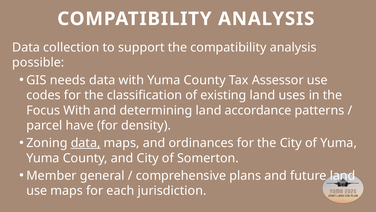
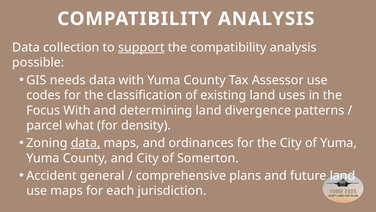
support underline: none -> present
accordance: accordance -> divergence
have: have -> what
Member: Member -> Accident
